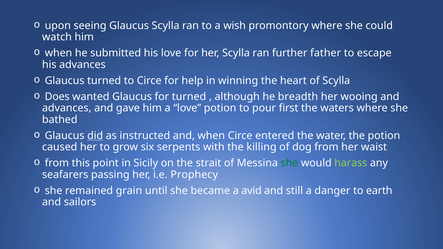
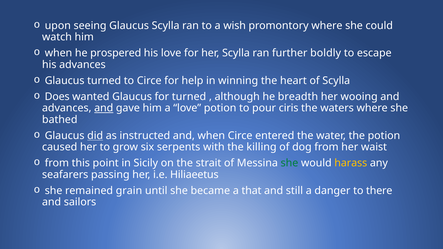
submitted: submitted -> prospered
father: father -> boldly
and at (104, 108) underline: none -> present
first: first -> ciris
harass colour: light green -> yellow
Prophecy: Prophecy -> Hiliaeetus
avid: avid -> that
earth: earth -> there
